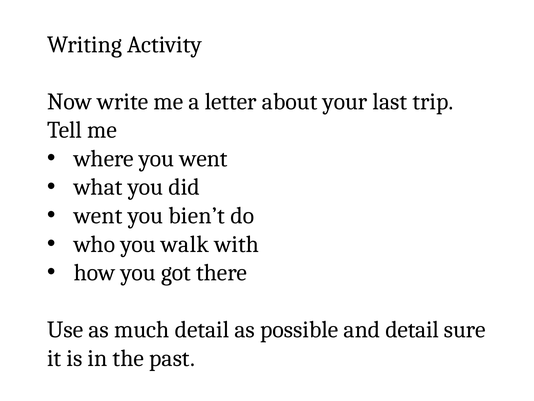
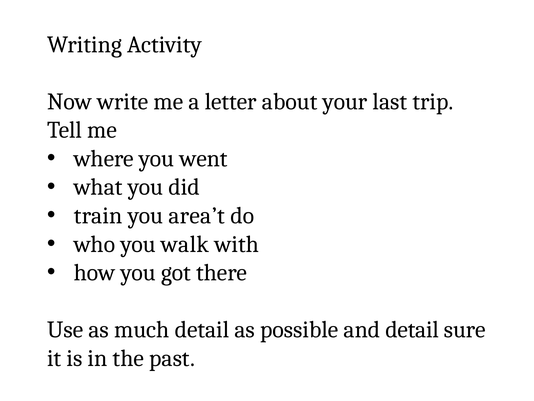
went at (98, 215): went -> train
bien’t: bien’t -> area’t
